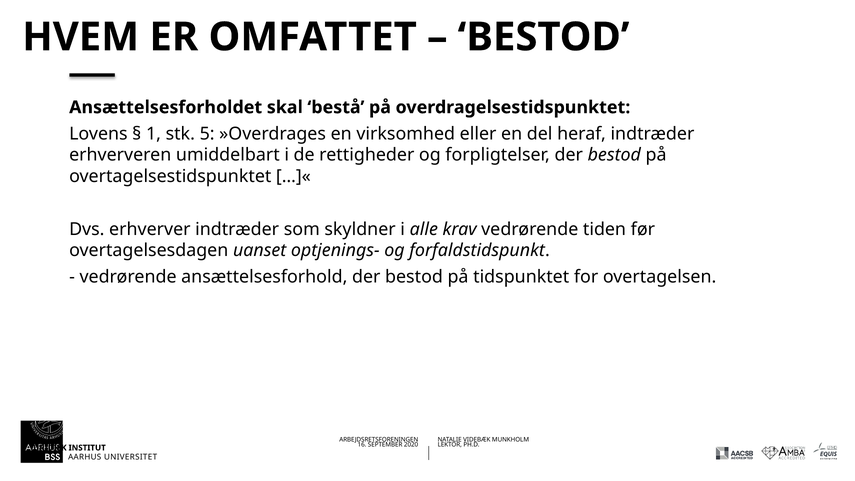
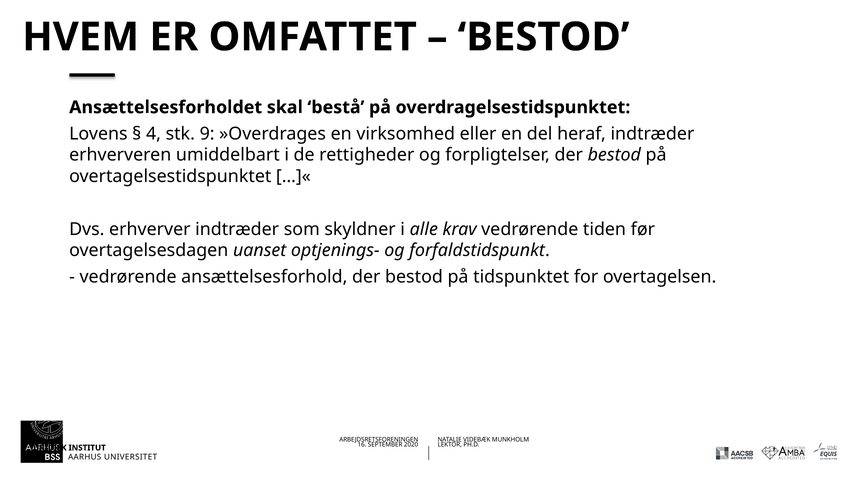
1: 1 -> 4
5: 5 -> 9
